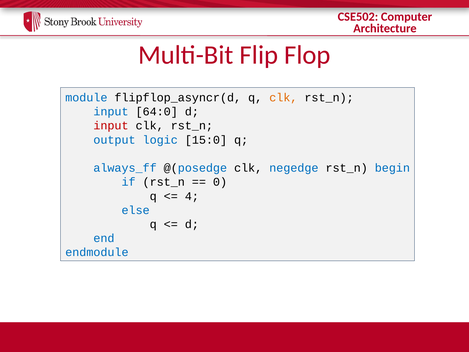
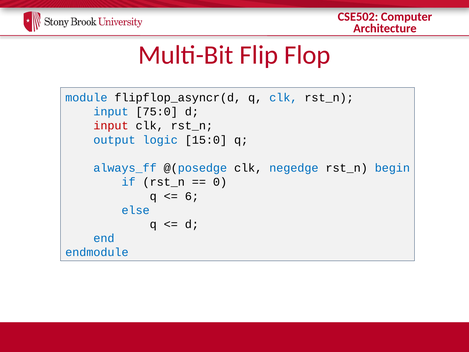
clk at (283, 98) colour: orange -> blue
64:0: 64:0 -> 75:0
4: 4 -> 6
